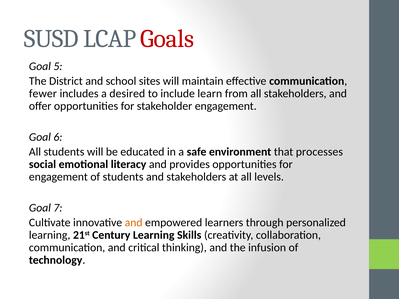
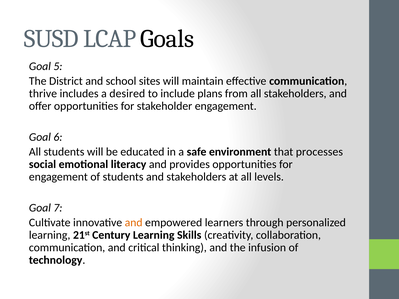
Goals colour: red -> black
fewer: fewer -> thrive
learn: learn -> plans
